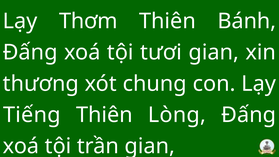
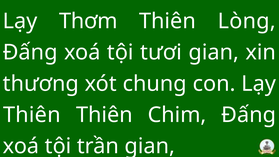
Bánh: Bánh -> Lòng
Tiếng at (32, 115): Tiếng -> Thiên
Lòng: Lòng -> Chim
